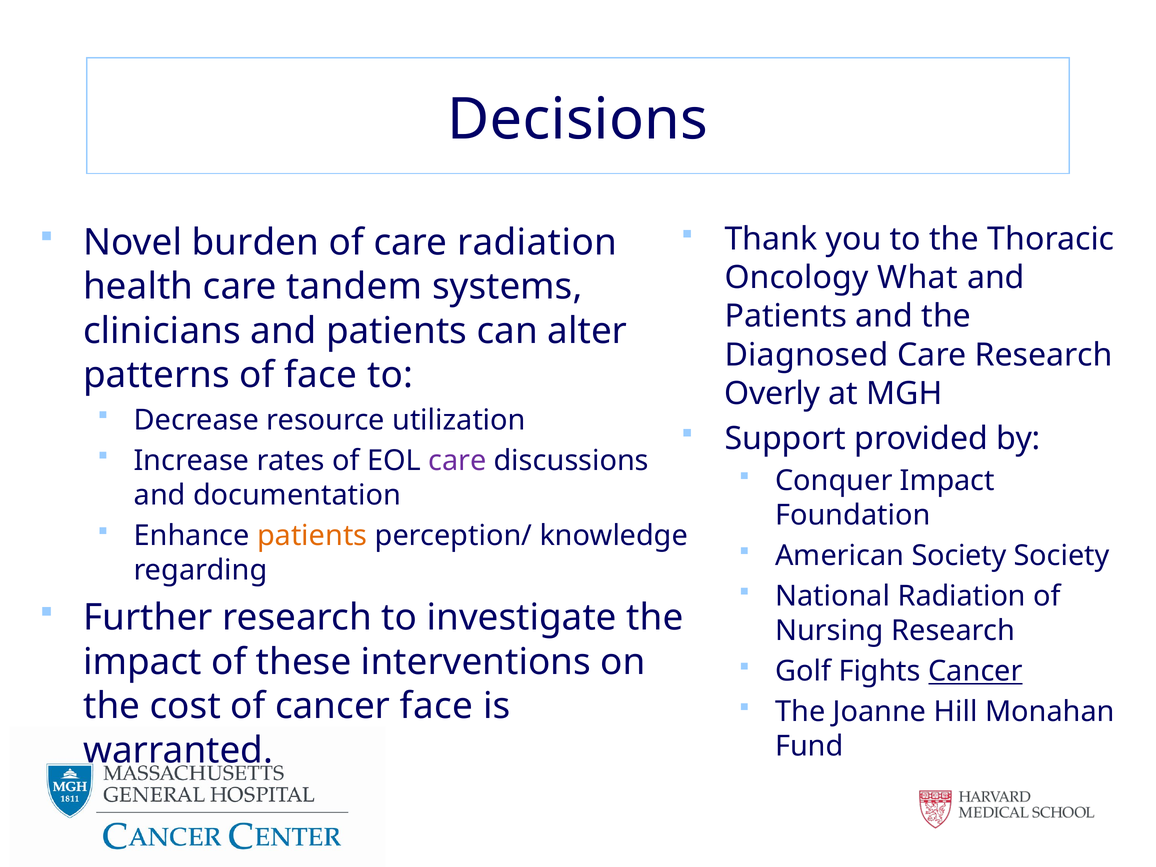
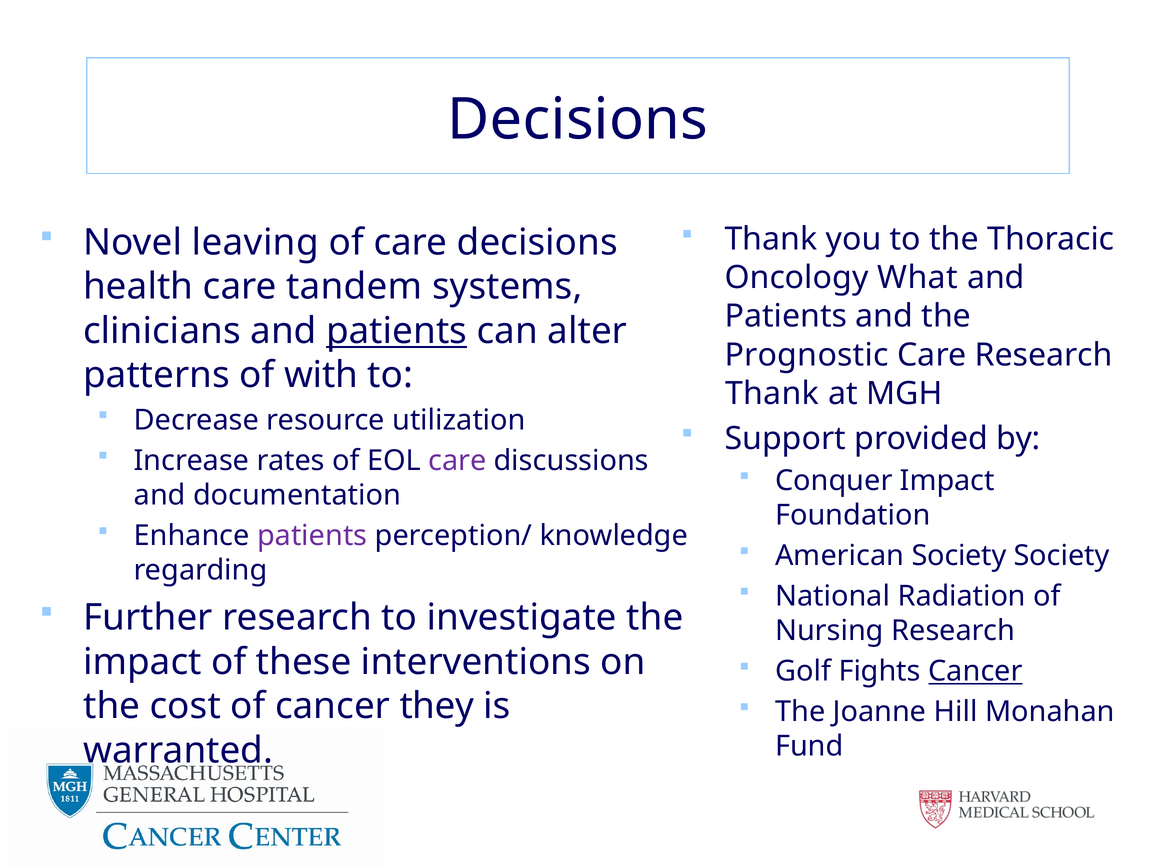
burden: burden -> leaving
care radiation: radiation -> decisions
patients at (397, 331) underline: none -> present
Diagnosed: Diagnosed -> Prognostic
of face: face -> with
Overly at (772, 393): Overly -> Thank
patients at (312, 536) colour: orange -> purple
cancer face: face -> they
